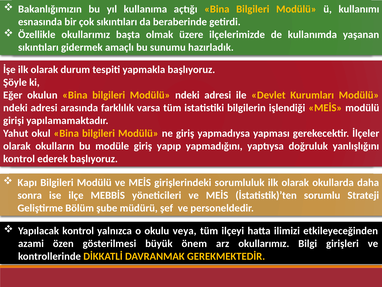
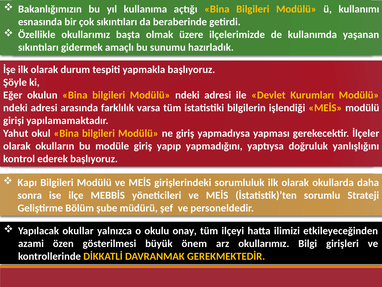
Yapılacak kontrol: kontrol -> okullar
veya: veya -> onay
